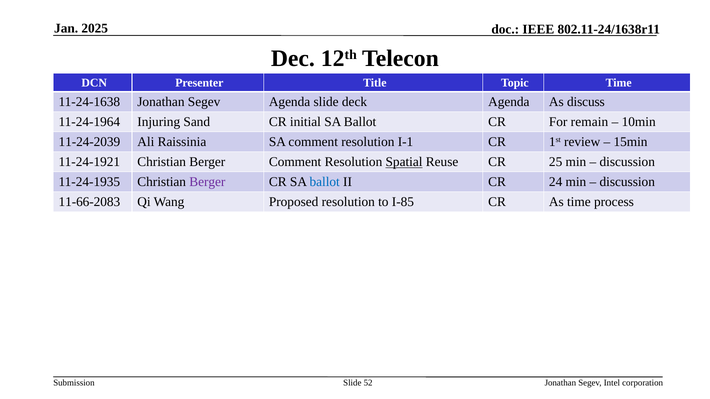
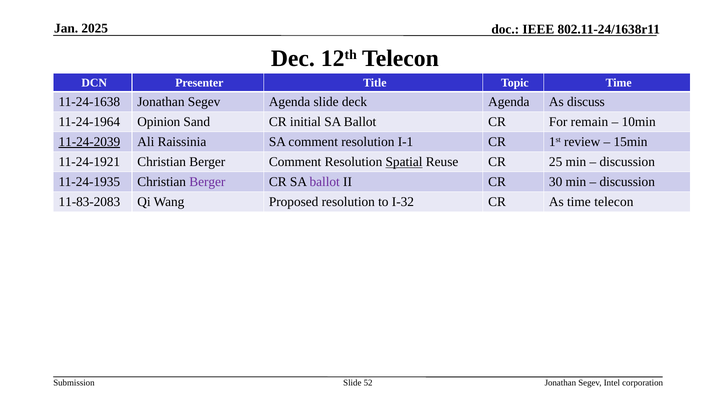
Injuring: Injuring -> Opinion
11-24-2039 underline: none -> present
ballot at (325, 182) colour: blue -> purple
24: 24 -> 30
11-66-2083: 11-66-2083 -> 11-83-2083
I-85: I-85 -> I-32
time process: process -> telecon
